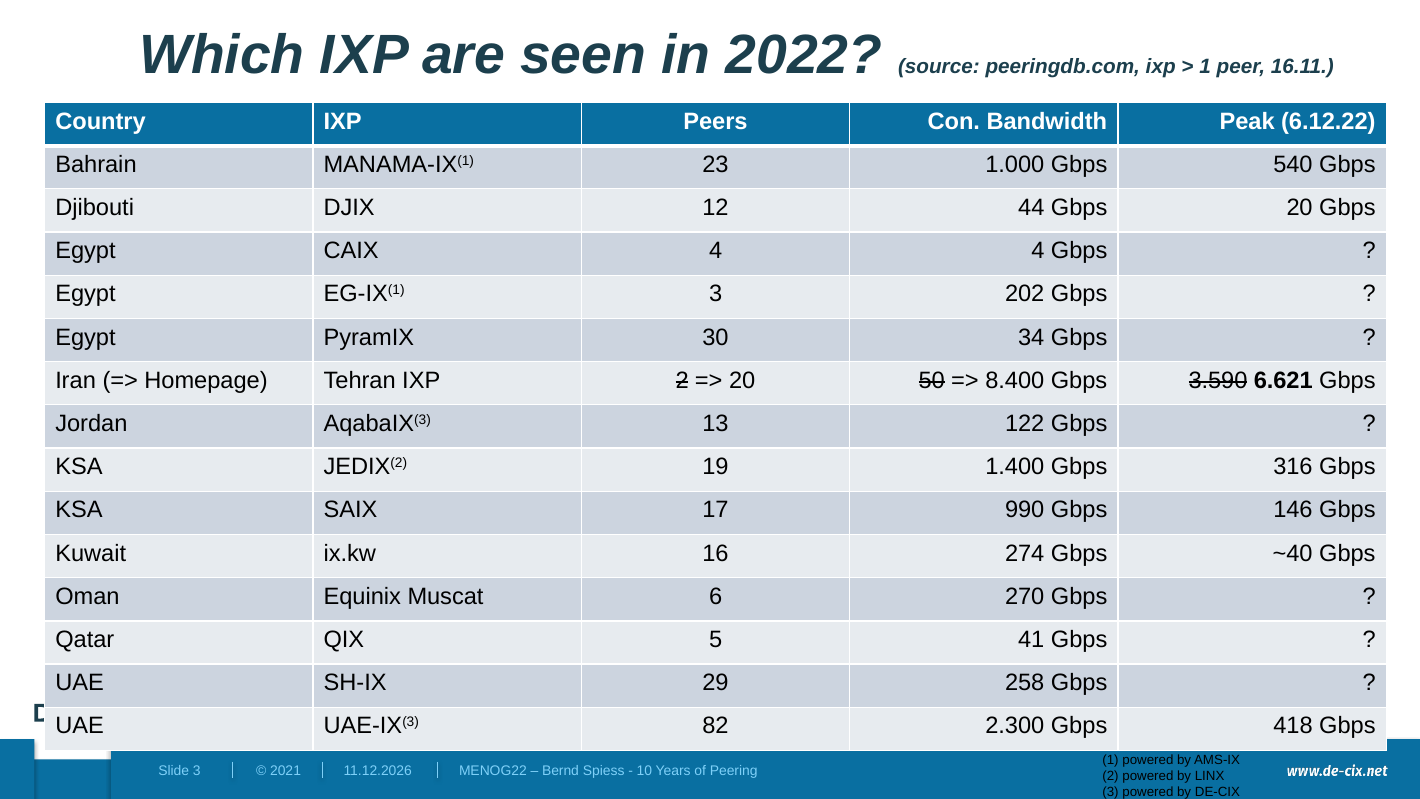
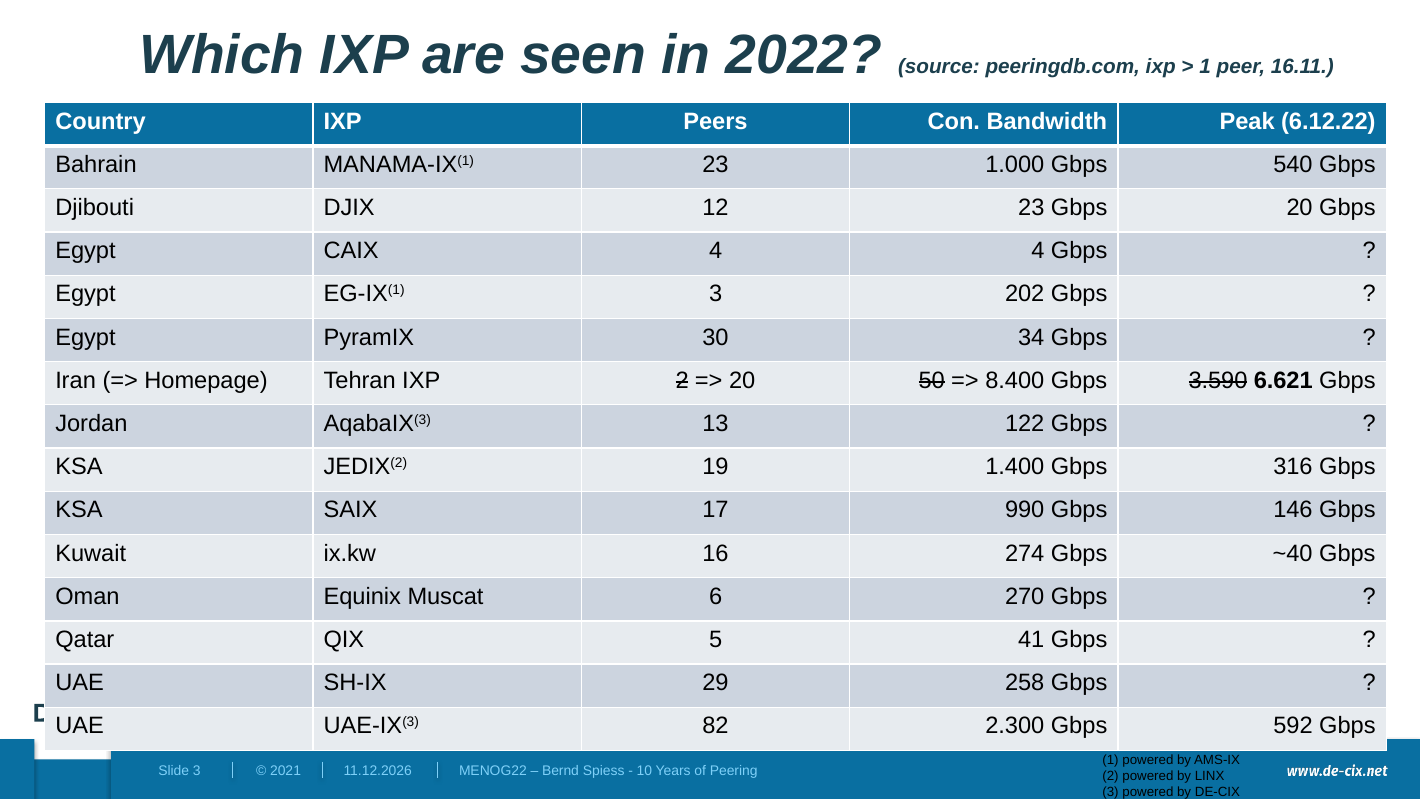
12 44: 44 -> 23
418: 418 -> 592
